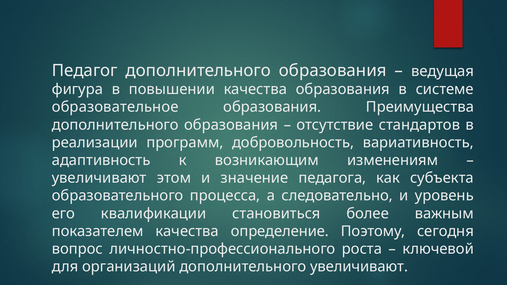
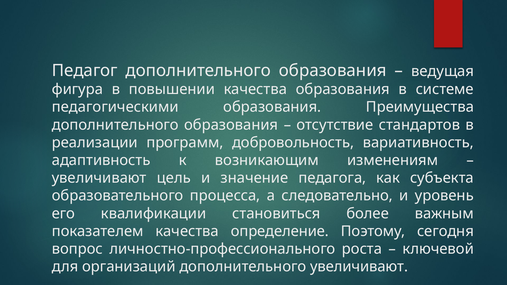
образовательное: образовательное -> педагогическими
этом: этом -> цель
